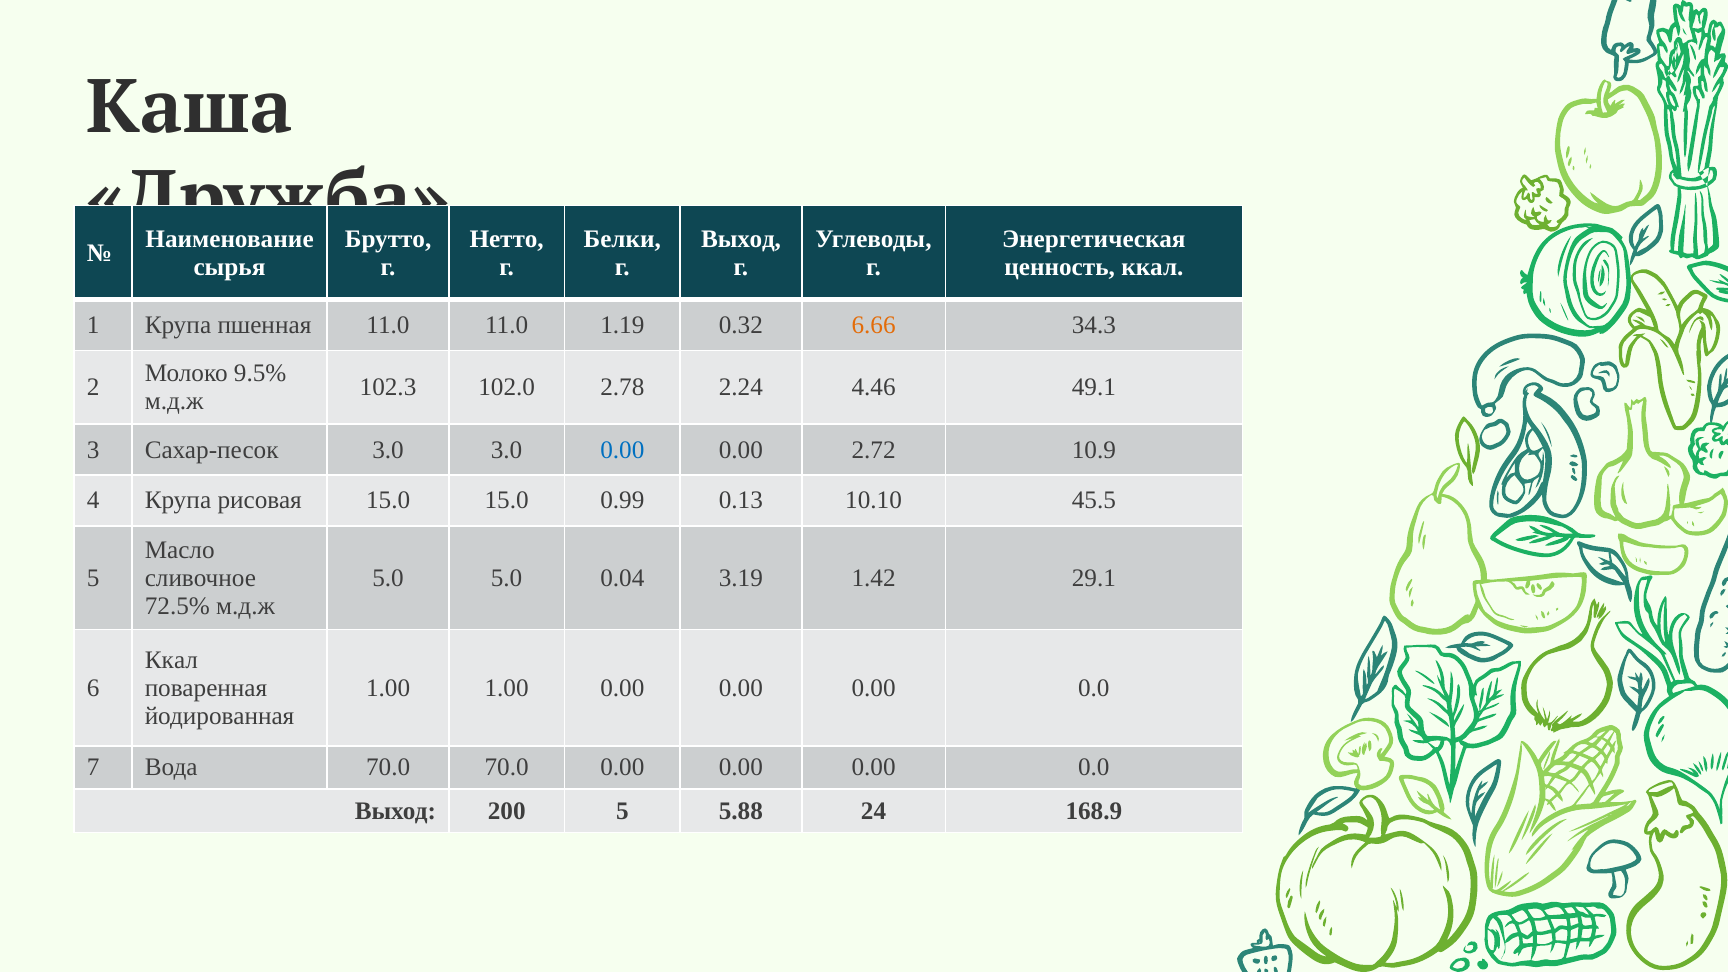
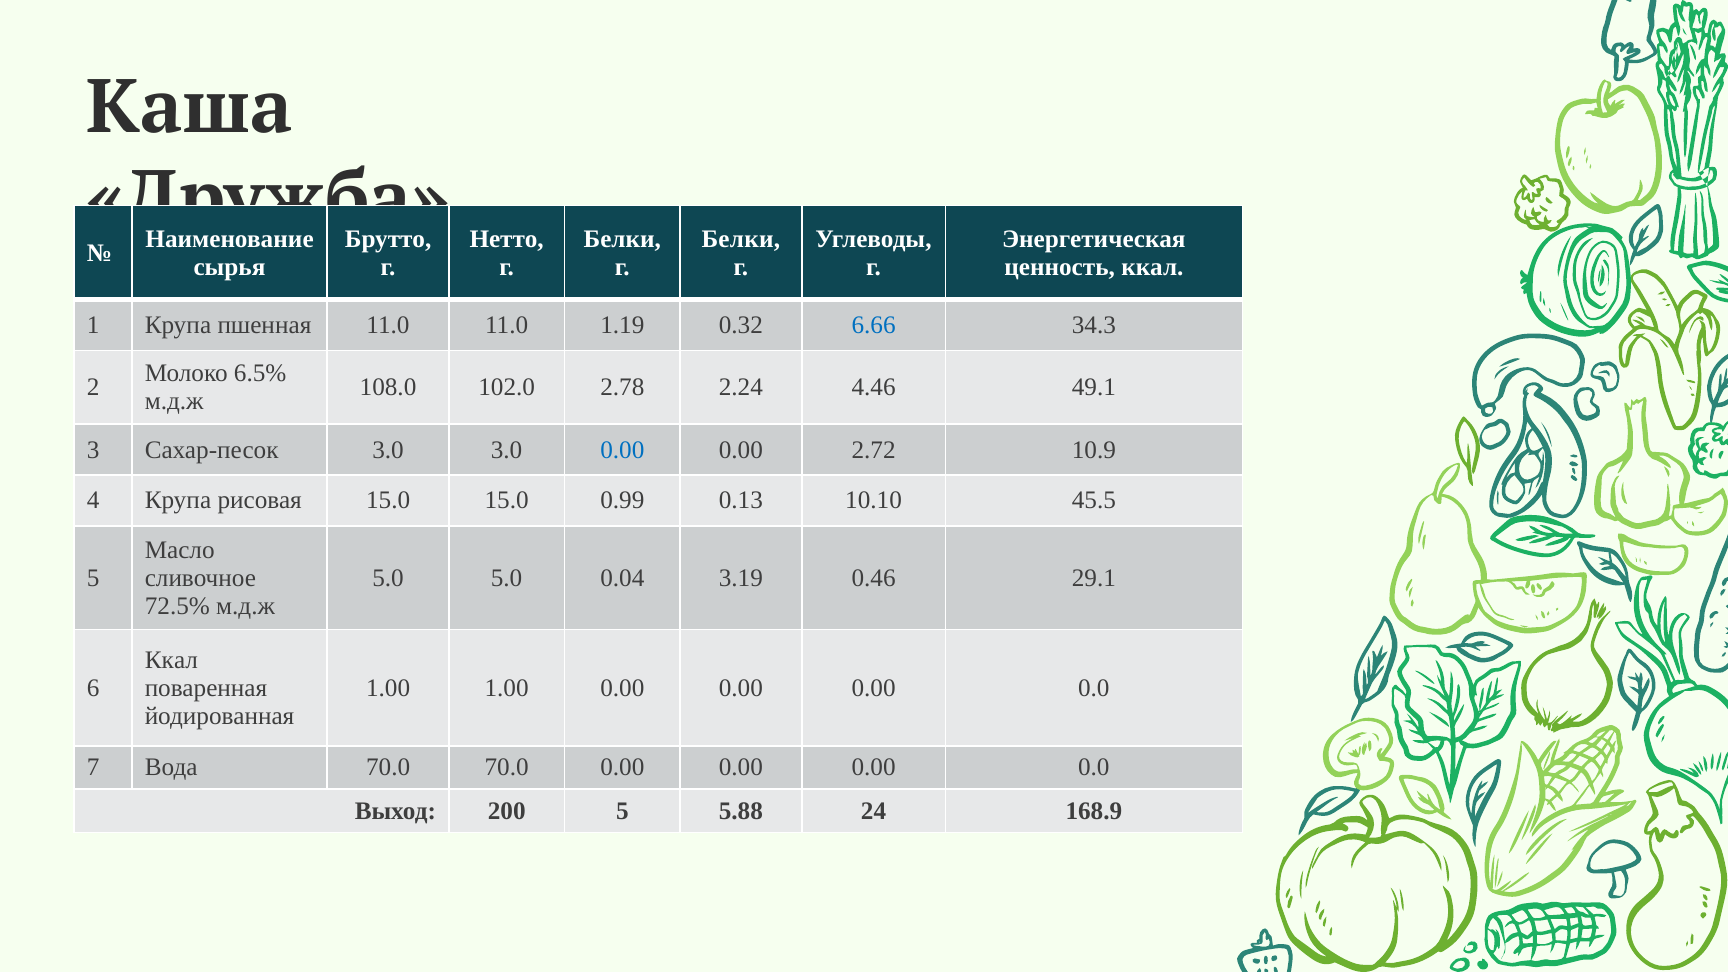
Выход at (741, 239): Выход -> Белки
6.66 colour: orange -> blue
9.5%: 9.5% -> 6.5%
102.3: 102.3 -> 108.0
1.42: 1.42 -> 0.46
